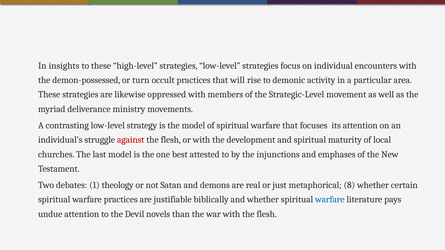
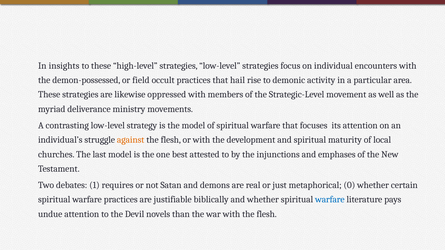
turn: turn -> field
will: will -> hail
against colour: red -> orange
theology: theology -> requires
8: 8 -> 0
